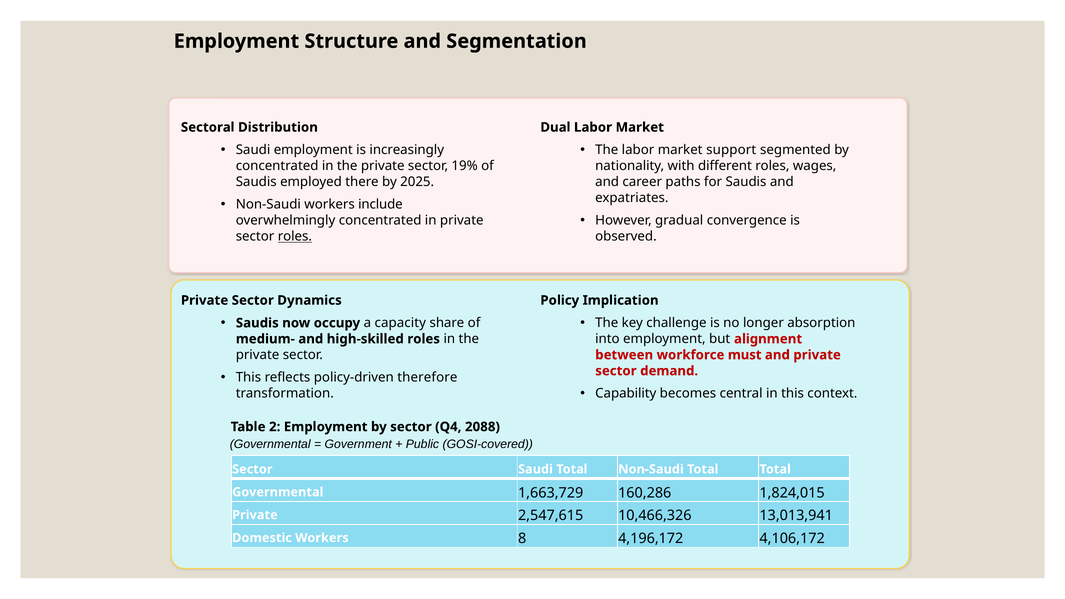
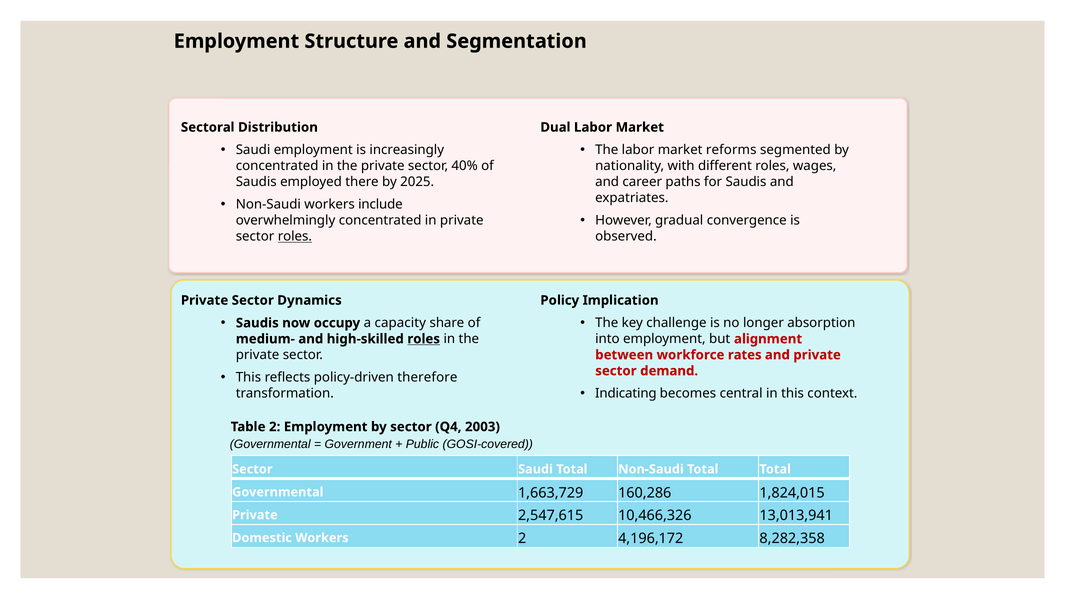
support: support -> reforms
19%: 19% -> 40%
roles at (424, 339) underline: none -> present
must: must -> rates
Capability: Capability -> Indicating
2088: 2088 -> 2003
Workers 8: 8 -> 2
4,106,172: 4,106,172 -> 8,282,358
